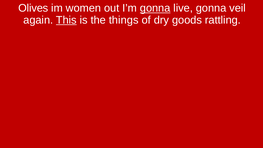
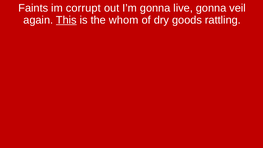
Olives: Olives -> Faints
women: women -> corrupt
gonna at (155, 8) underline: present -> none
things: things -> whom
